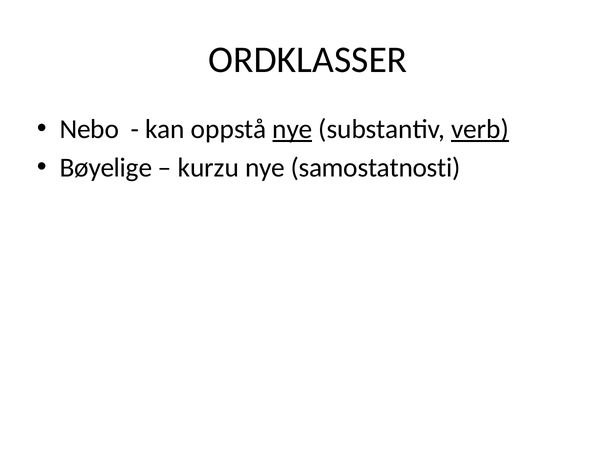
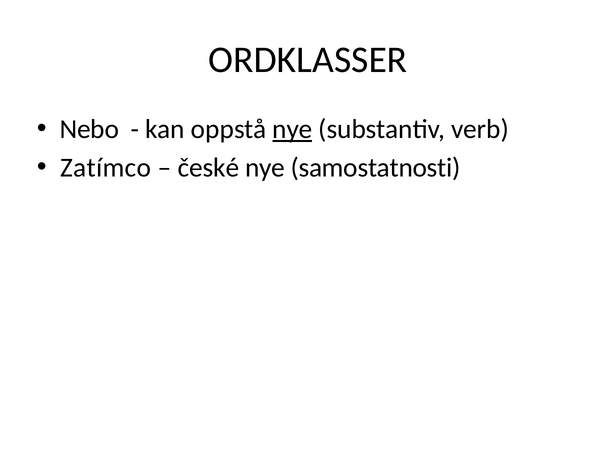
verb underline: present -> none
Bøyelige: Bøyelige -> Zatímco
kurzu: kurzu -> české
